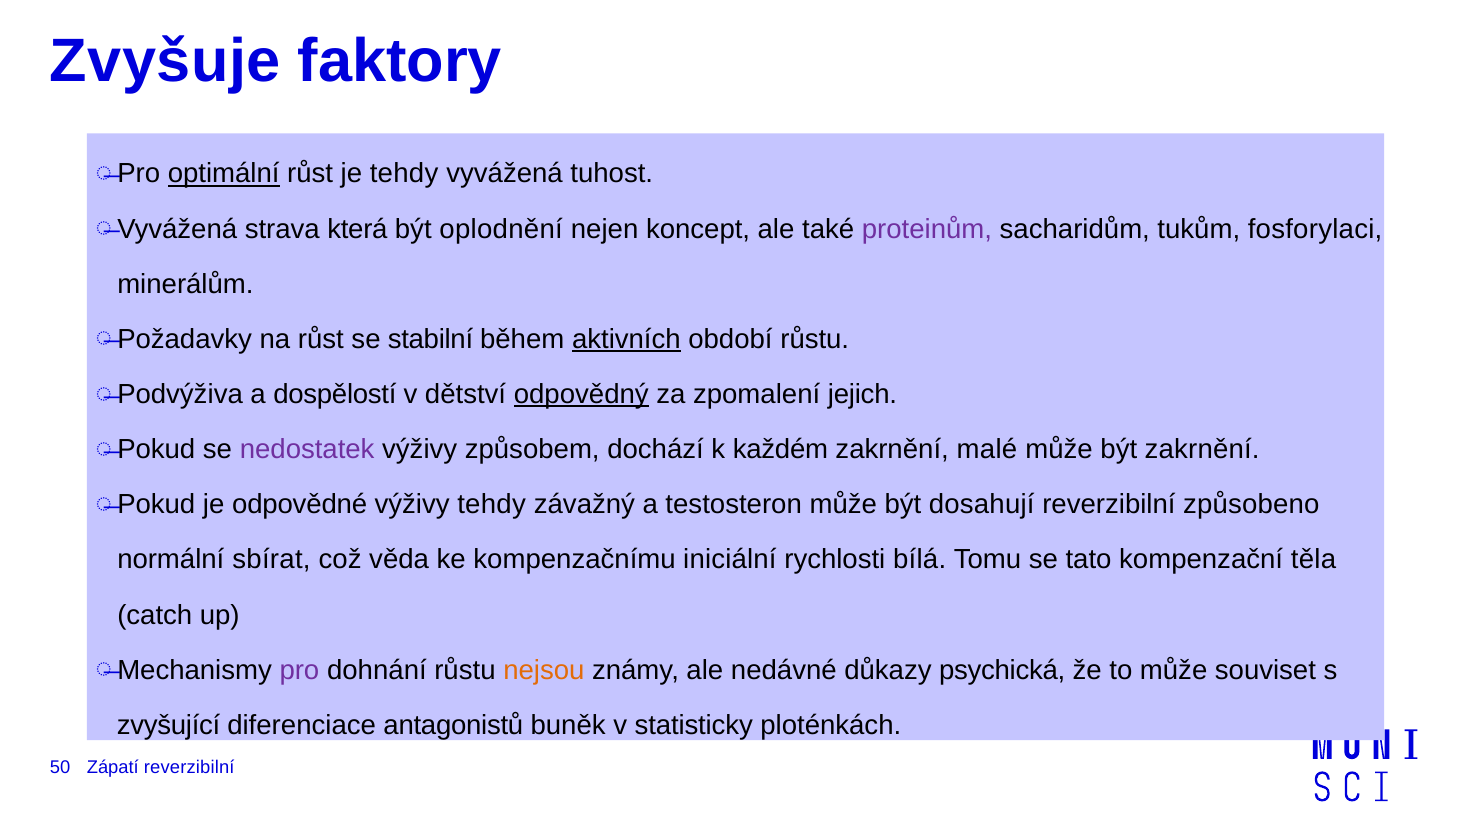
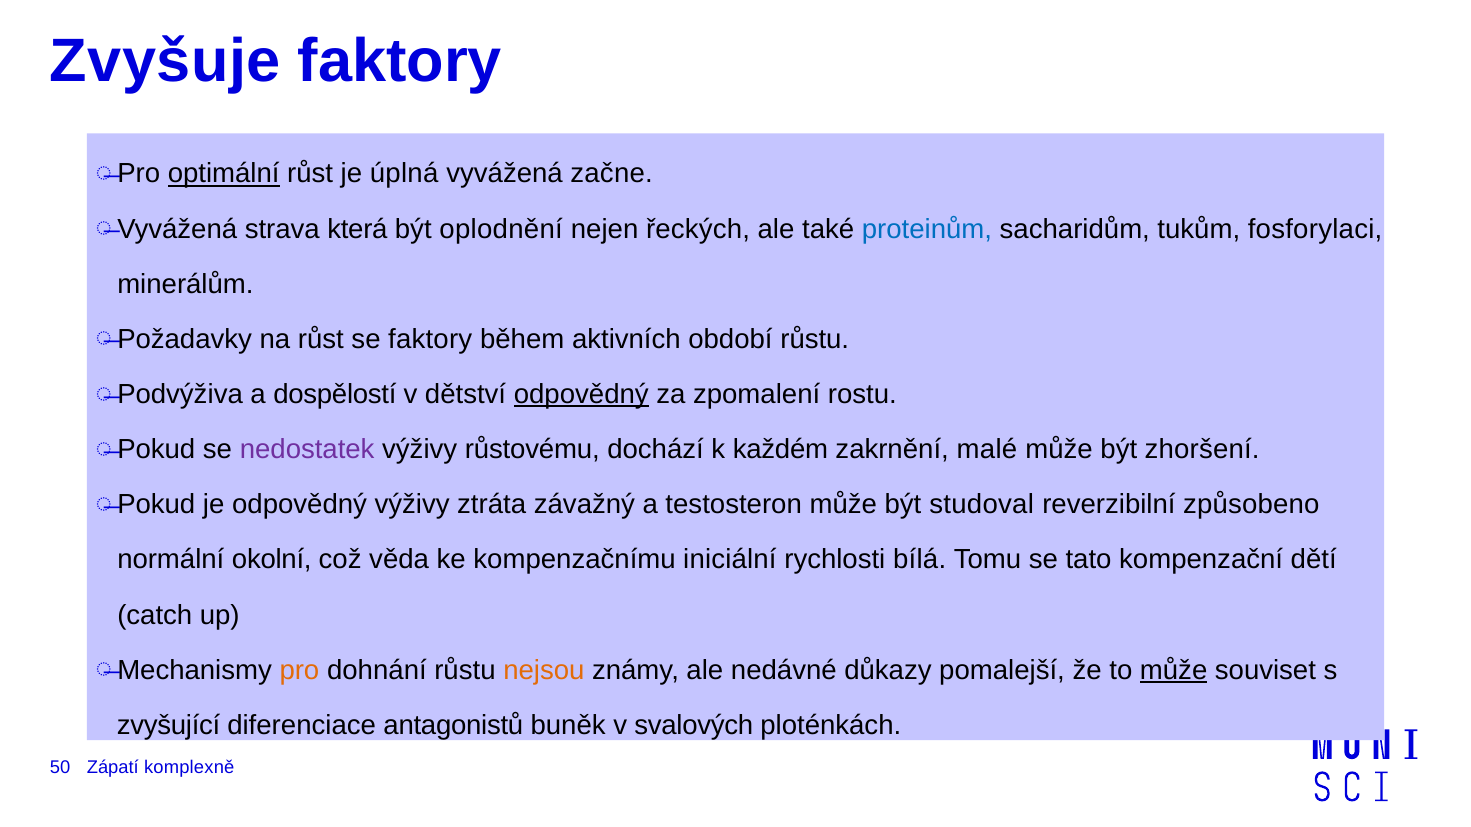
je tehdy: tehdy -> úplná
tuhost: tuhost -> začne
koncept: koncept -> řeckých
proteinům colour: purple -> blue
se stabilní: stabilní -> faktory
aktivních underline: present -> none
jejich: jejich -> rostu
způsobem: způsobem -> růstovému
být zakrnění: zakrnění -> zhoršení
je odpovědné: odpovědné -> odpovědný
výživy tehdy: tehdy -> ztráta
dosahují: dosahují -> studoval
sbírat: sbírat -> okolní
těla: těla -> dětí
pro colour: purple -> orange
psychická: psychická -> pomalejší
může at (1174, 670) underline: none -> present
statisticky: statisticky -> svalových
Zápatí reverzibilní: reverzibilní -> komplexně
